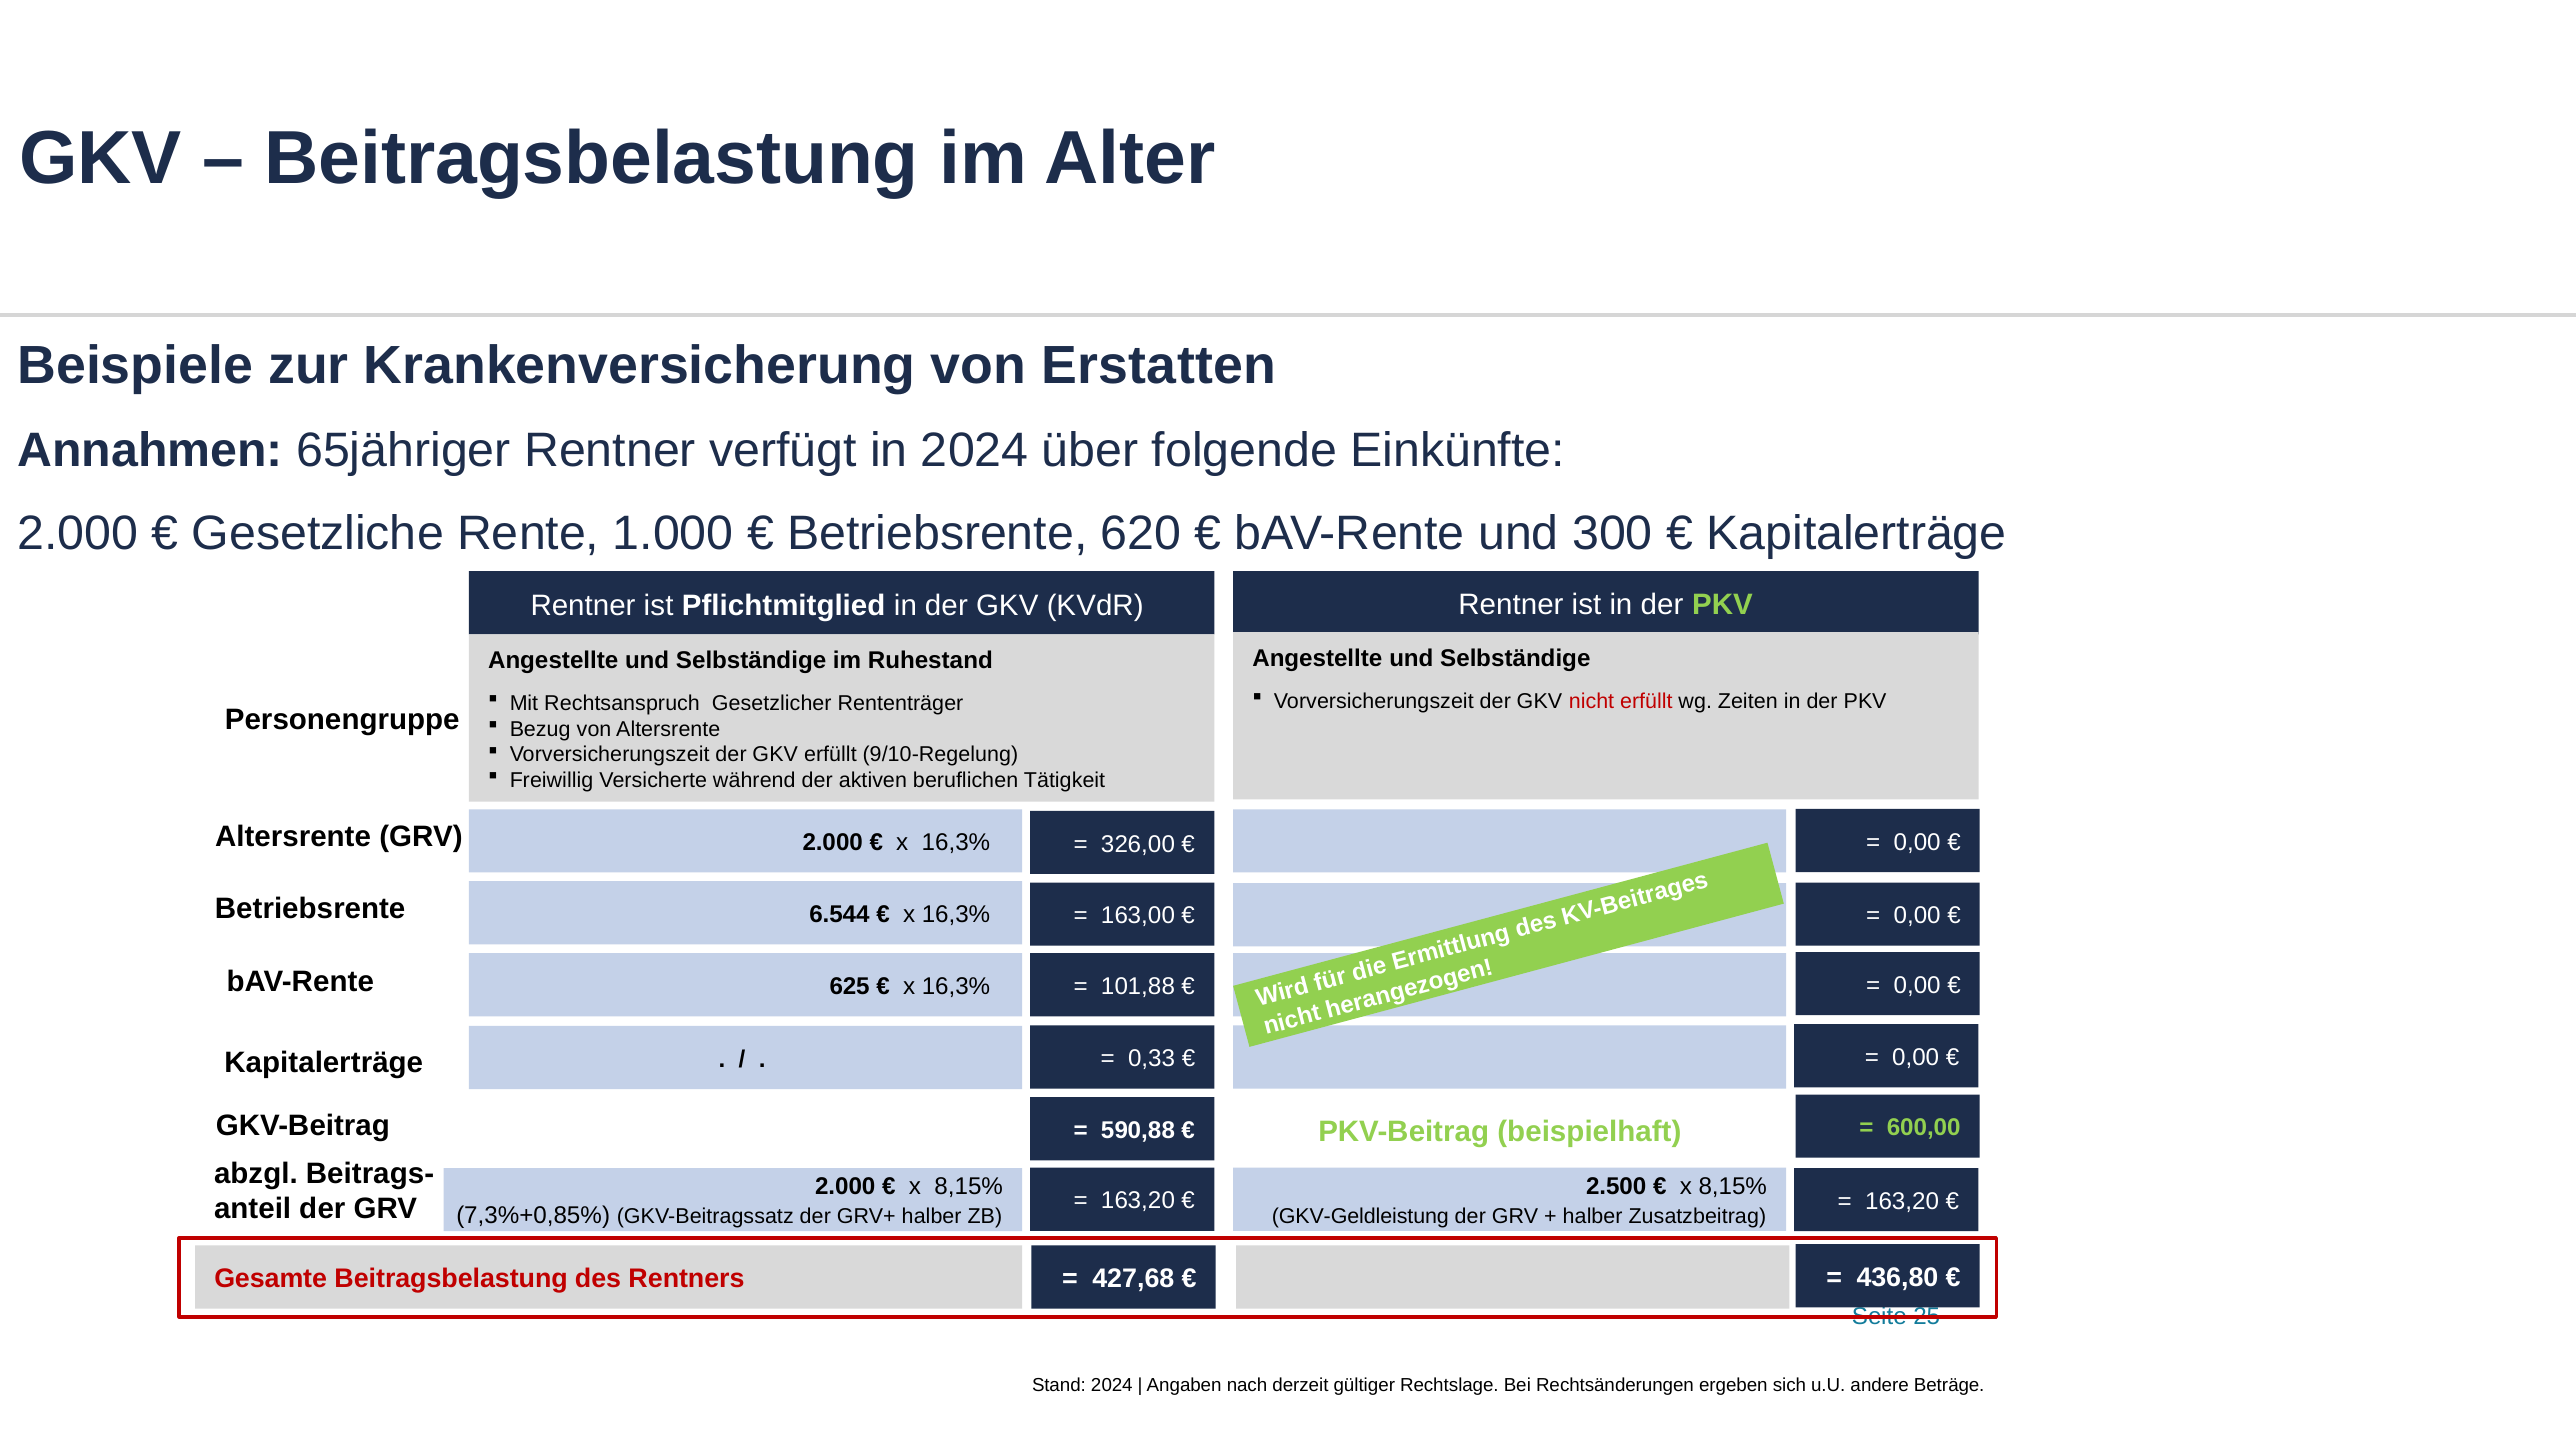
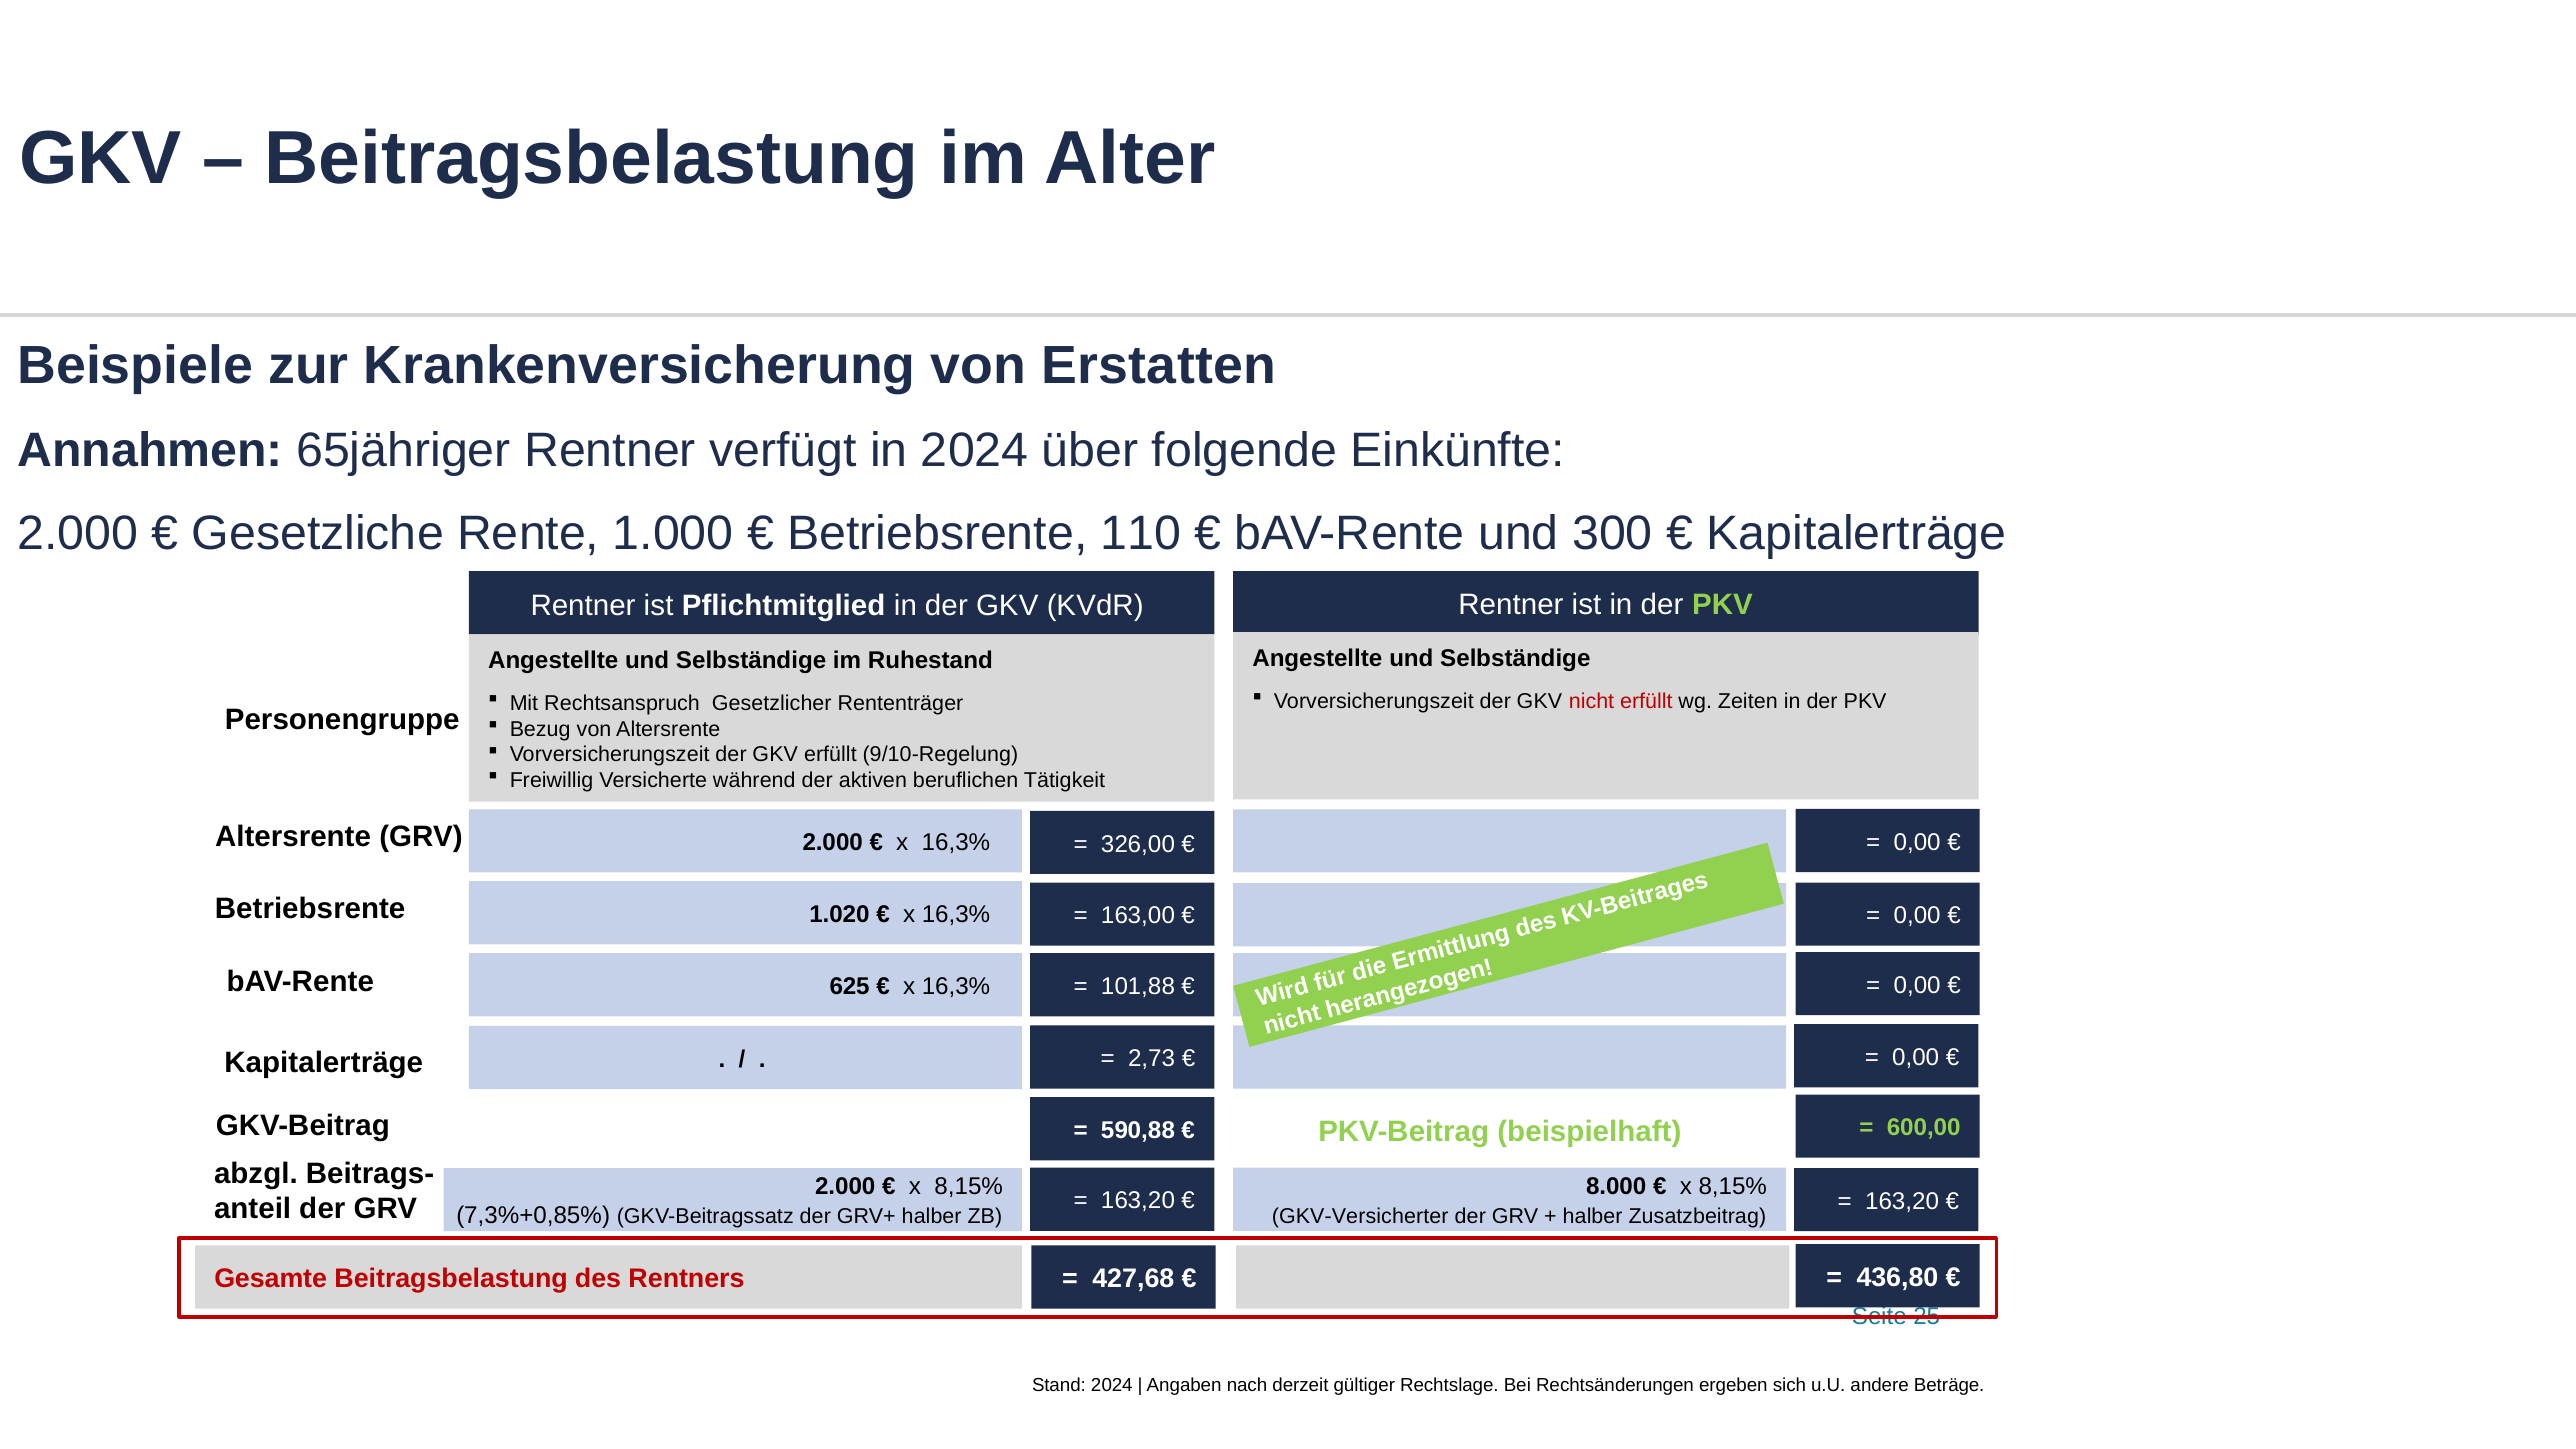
620: 620 -> 110
6.544: 6.544 -> 1.020
0,33: 0,33 -> 2,73
2.500: 2.500 -> 8.000
GKV-Geldleistung: GKV-Geldleistung -> GKV-Versicherter
